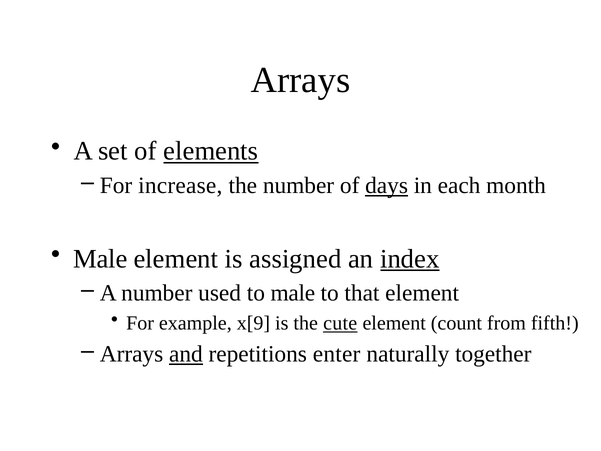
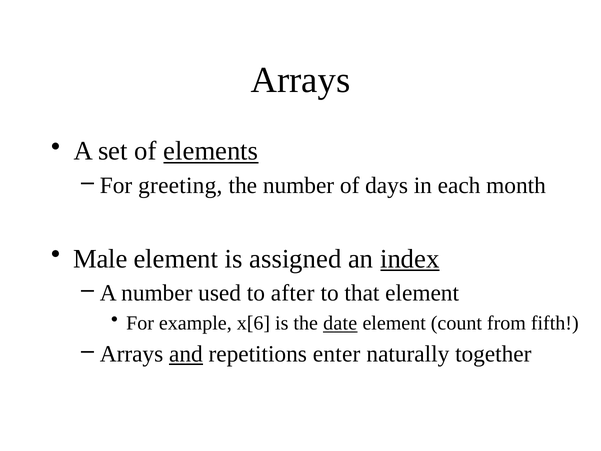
increase: increase -> greeting
days underline: present -> none
to male: male -> after
x[9: x[9 -> x[6
cute: cute -> date
